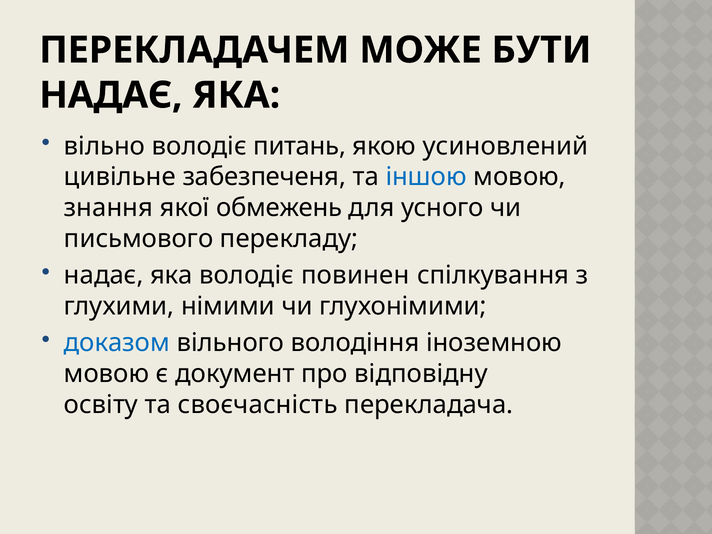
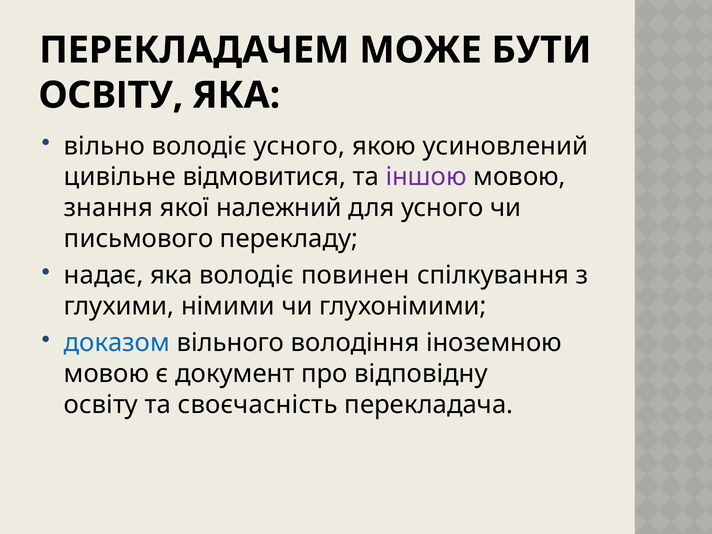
НАДАЄ at (111, 95): НАДАЄ -> ОСВІТУ
володіє питань: питань -> усного
забезпеченя: забезпеченя -> відмовитися
іншою colour: blue -> purple
обмежень: обмежень -> належний
